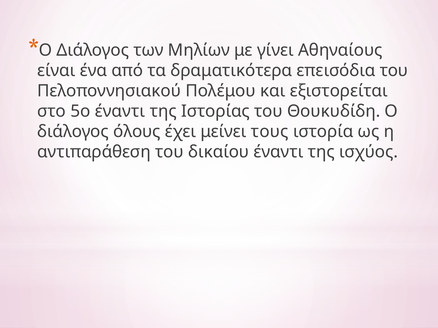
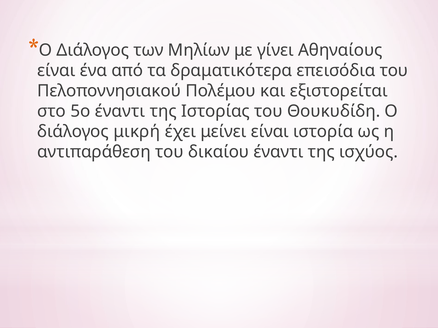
όλους: όλους -> μικρή
μείνει τους: τους -> είναι
